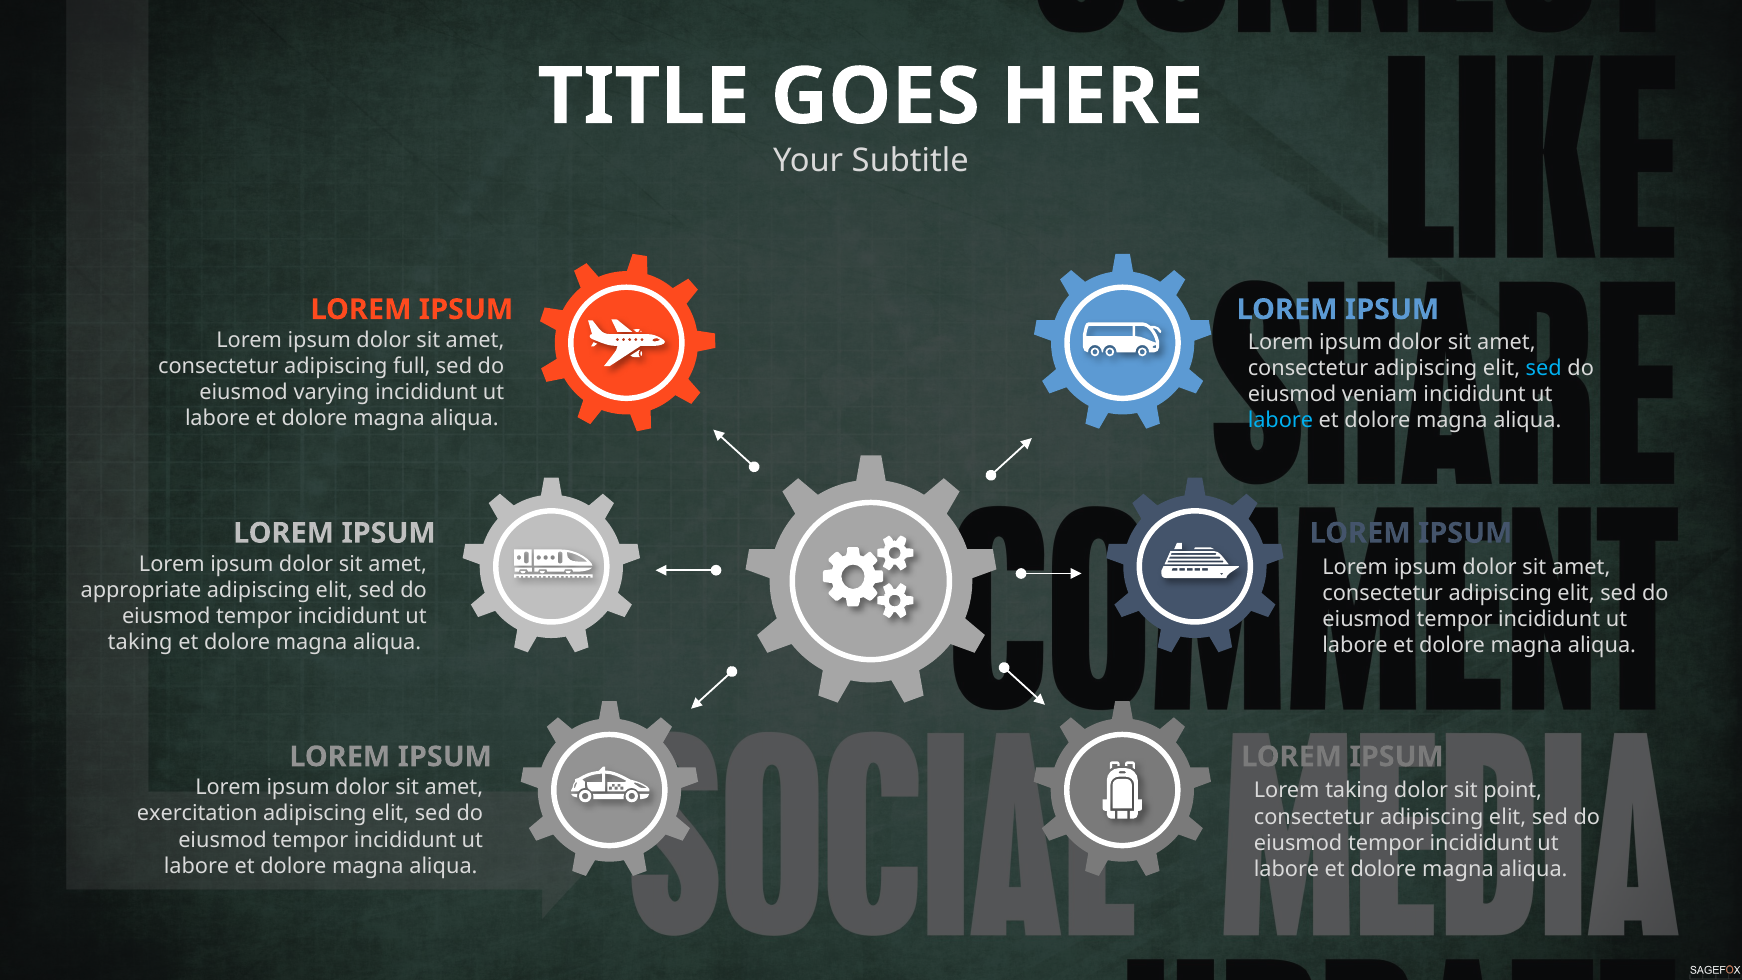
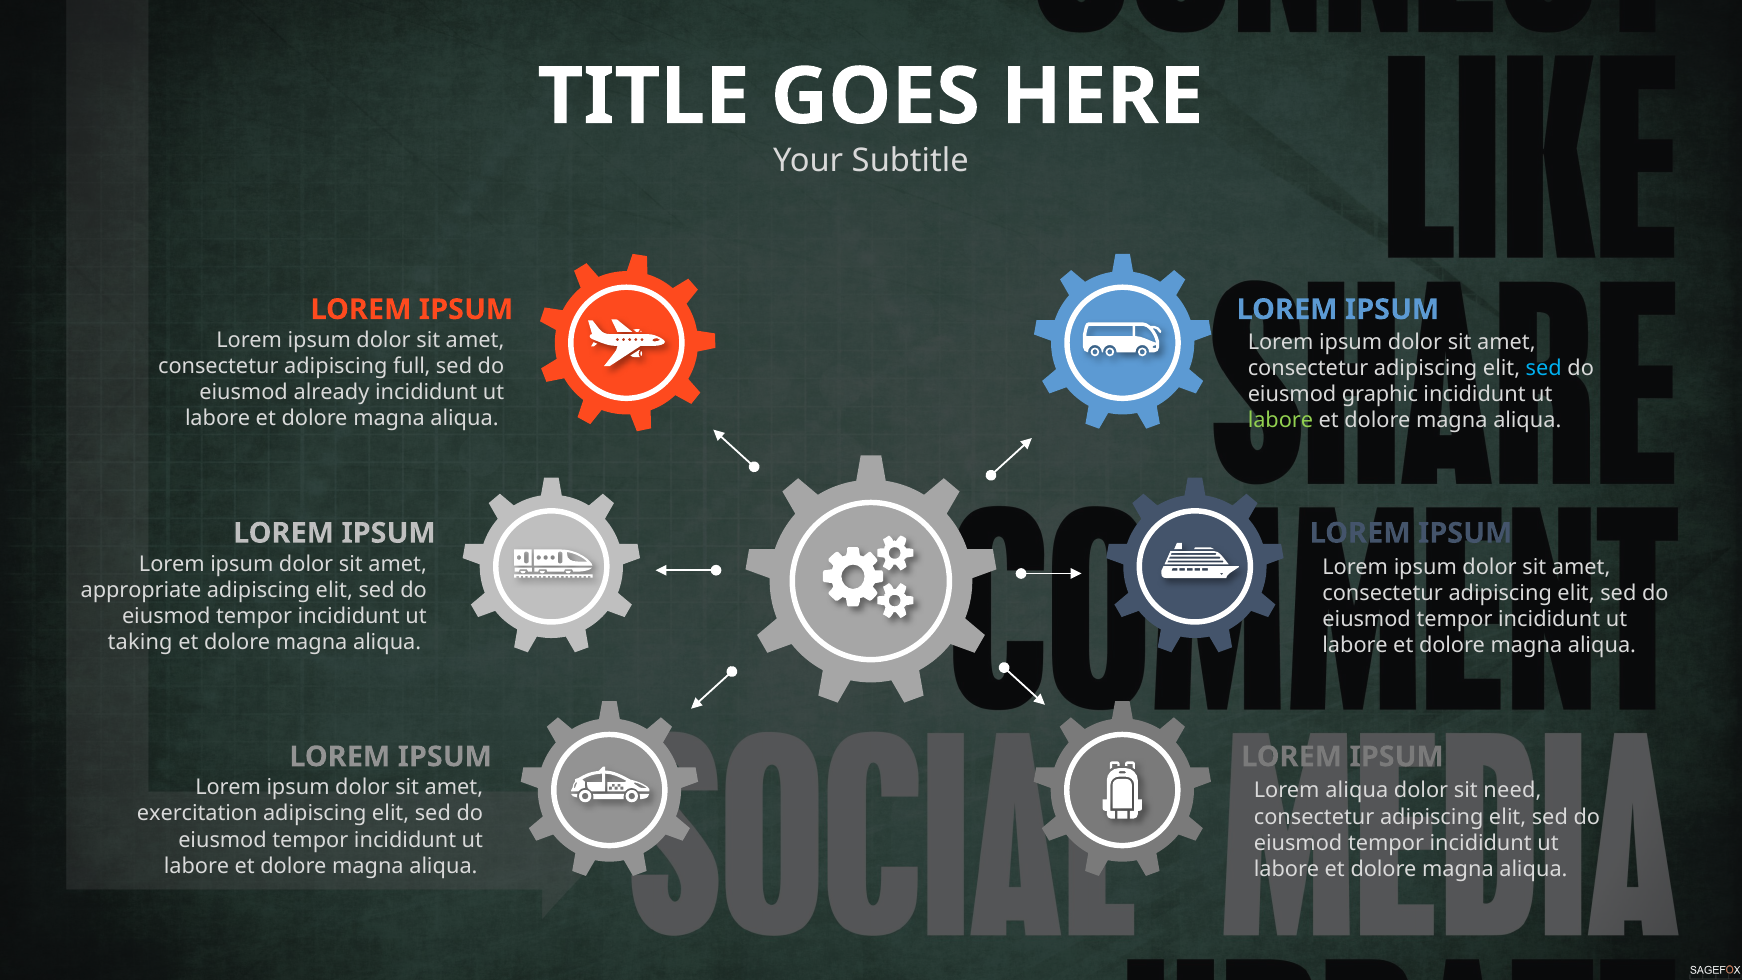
varying: varying -> already
veniam: veniam -> graphic
labore at (1280, 420) colour: light blue -> light green
Lorem taking: taking -> aliqua
point: point -> need
